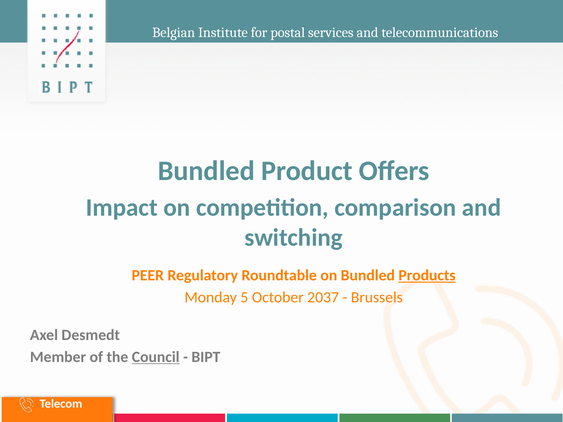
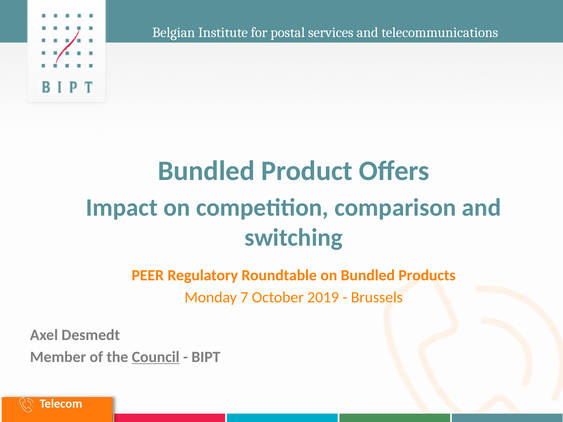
Products underline: present -> none
5: 5 -> 7
2037: 2037 -> 2019
